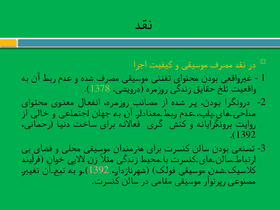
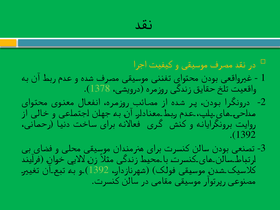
1392 at (99, 170) colour: pink -> light green
